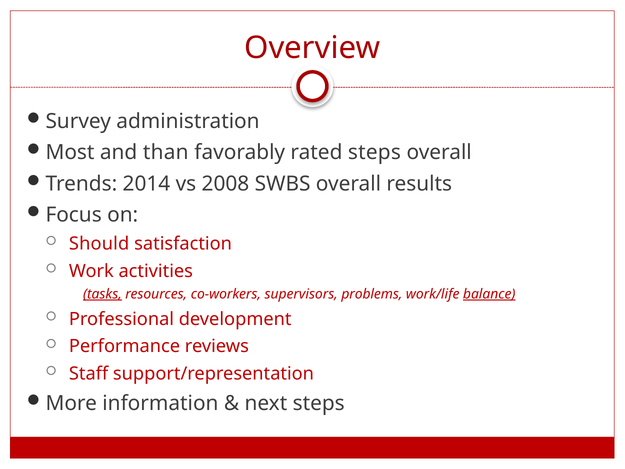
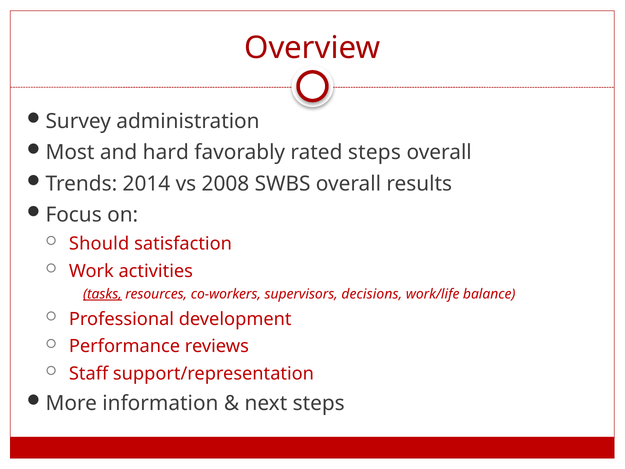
than: than -> hard
problems: problems -> decisions
balance underline: present -> none
